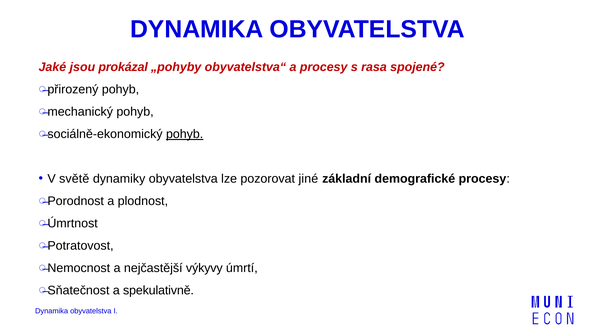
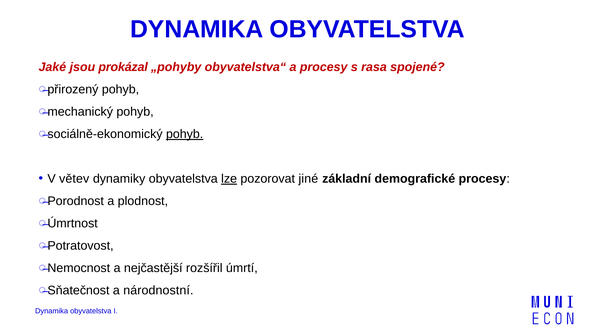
světě: světě -> větev
lze underline: none -> present
výkyvy: výkyvy -> rozšířil
spekulativně: spekulativně -> národnostní
